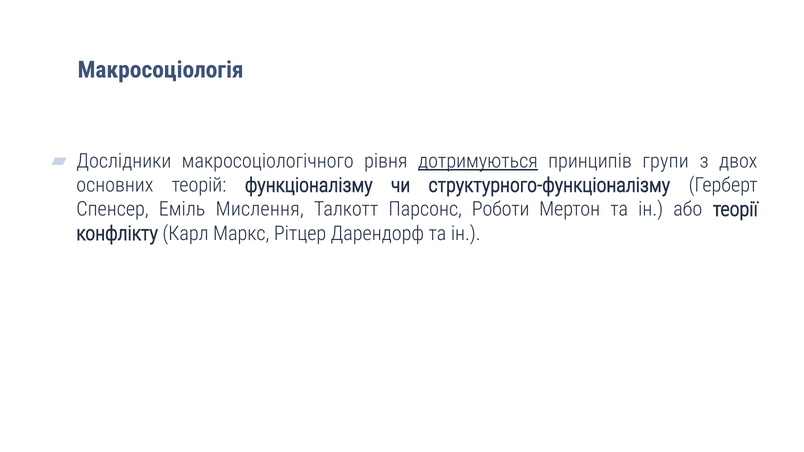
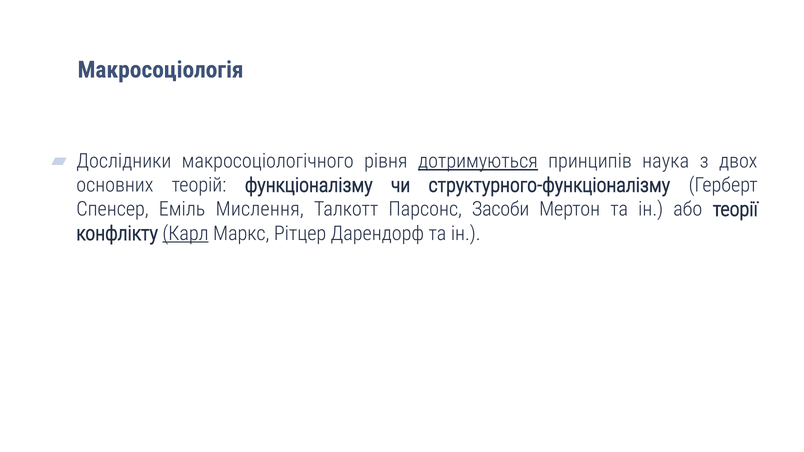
групи: групи -> наука
Роботи: Роботи -> Засоби
Карл underline: none -> present
